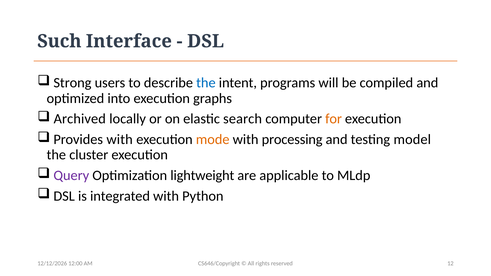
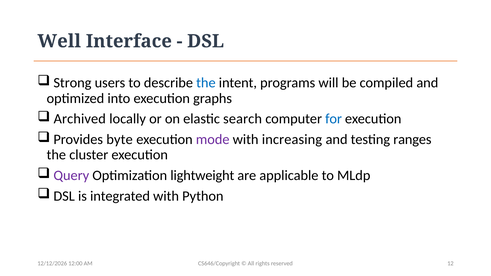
Such: Such -> Well
for colour: orange -> blue
Provides with: with -> byte
mode colour: orange -> purple
processing: processing -> increasing
model: model -> ranges
